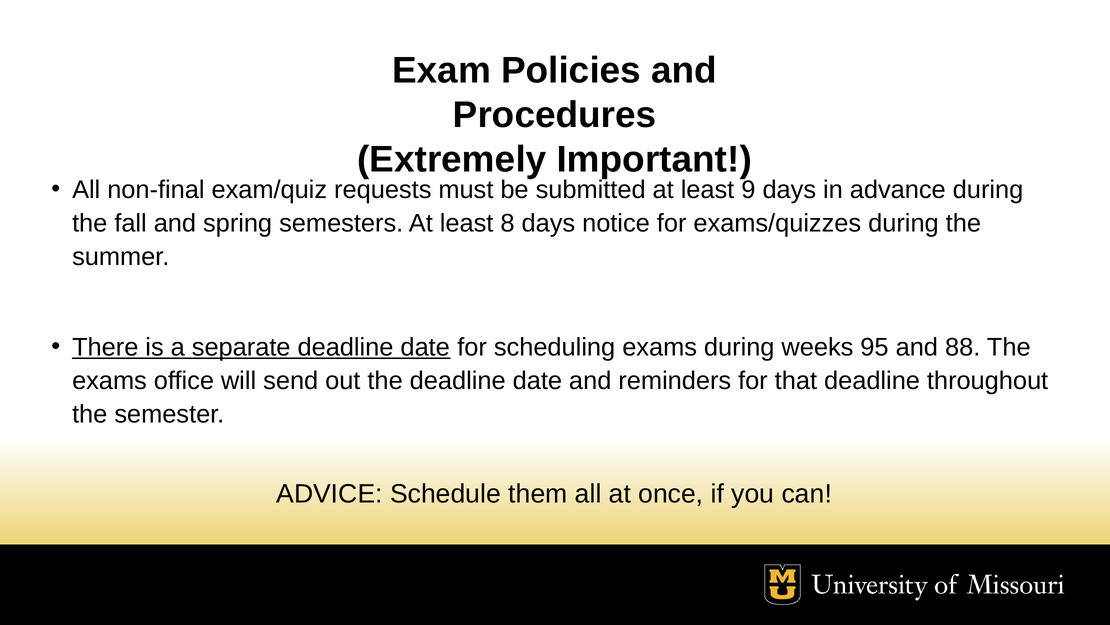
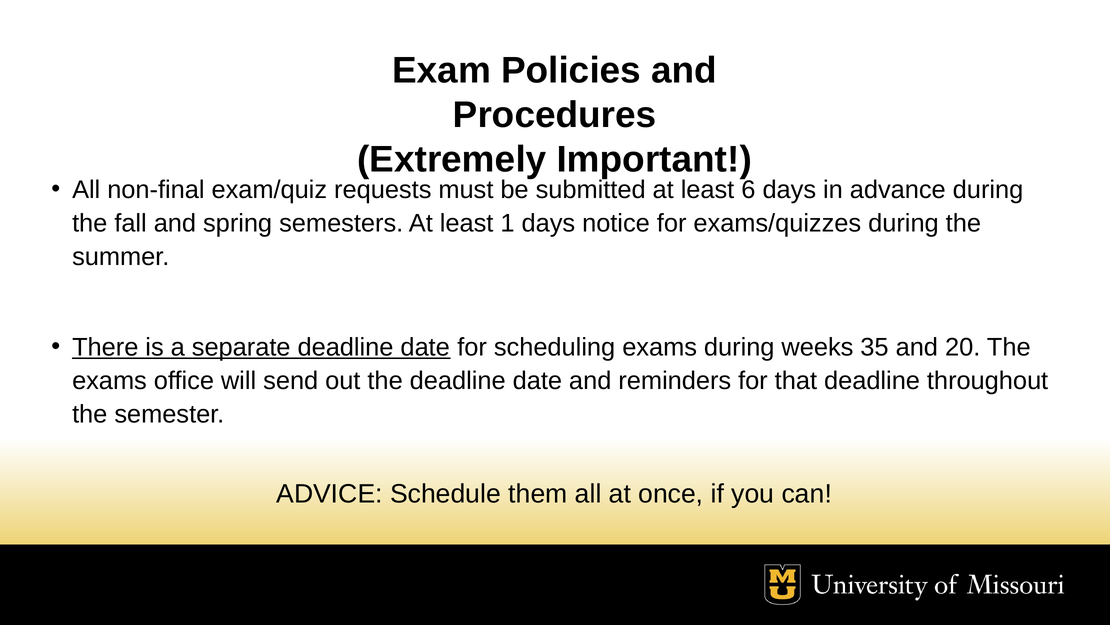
9: 9 -> 6
8: 8 -> 1
95: 95 -> 35
88: 88 -> 20
